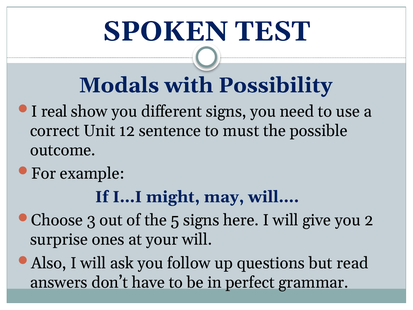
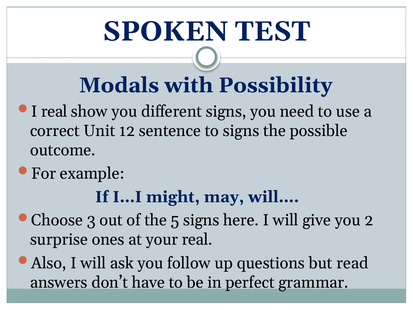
to must: must -> signs
your will: will -> real
